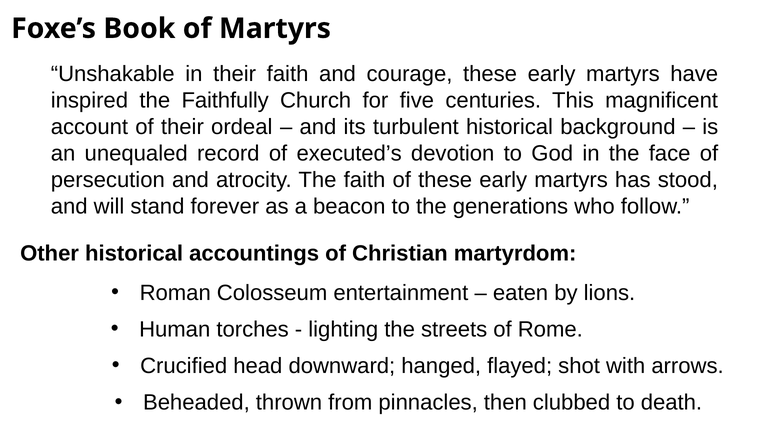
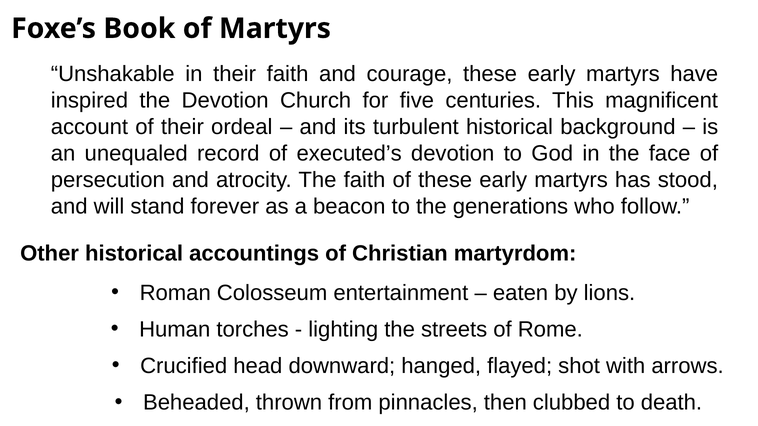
the Faithfully: Faithfully -> Devotion
